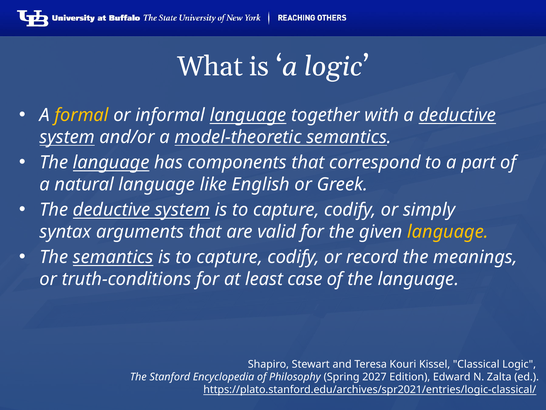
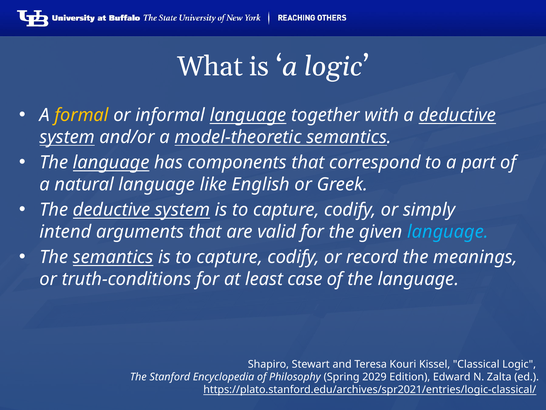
syntax: syntax -> intend
language at (448, 231) colour: yellow -> light blue
2027: 2027 -> 2029
